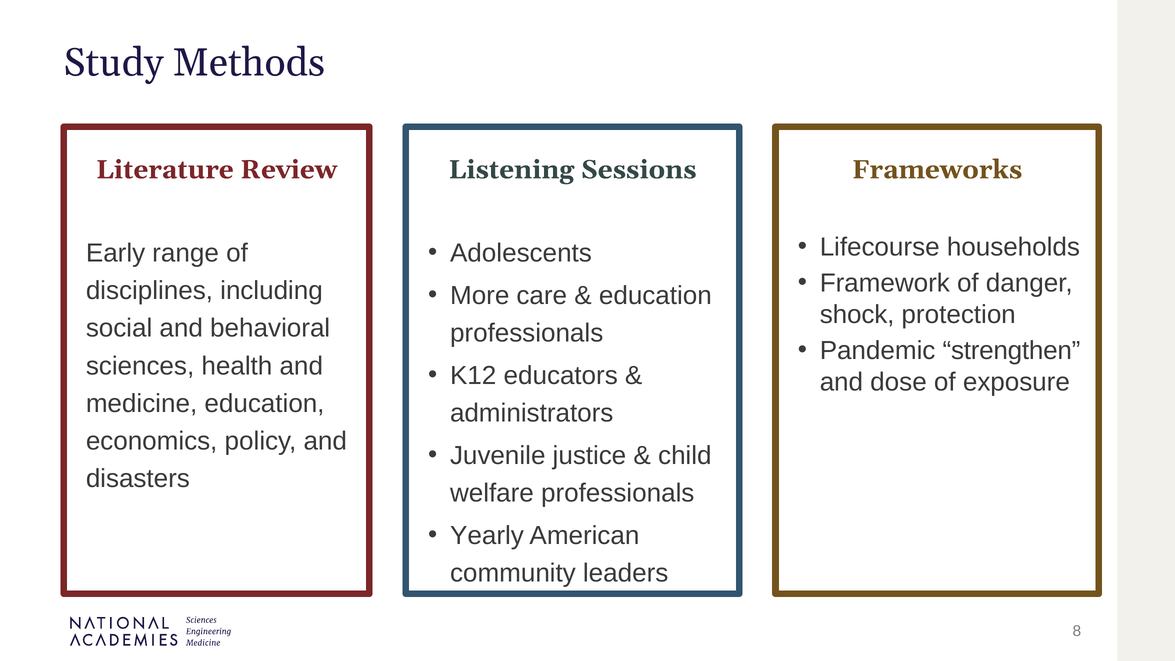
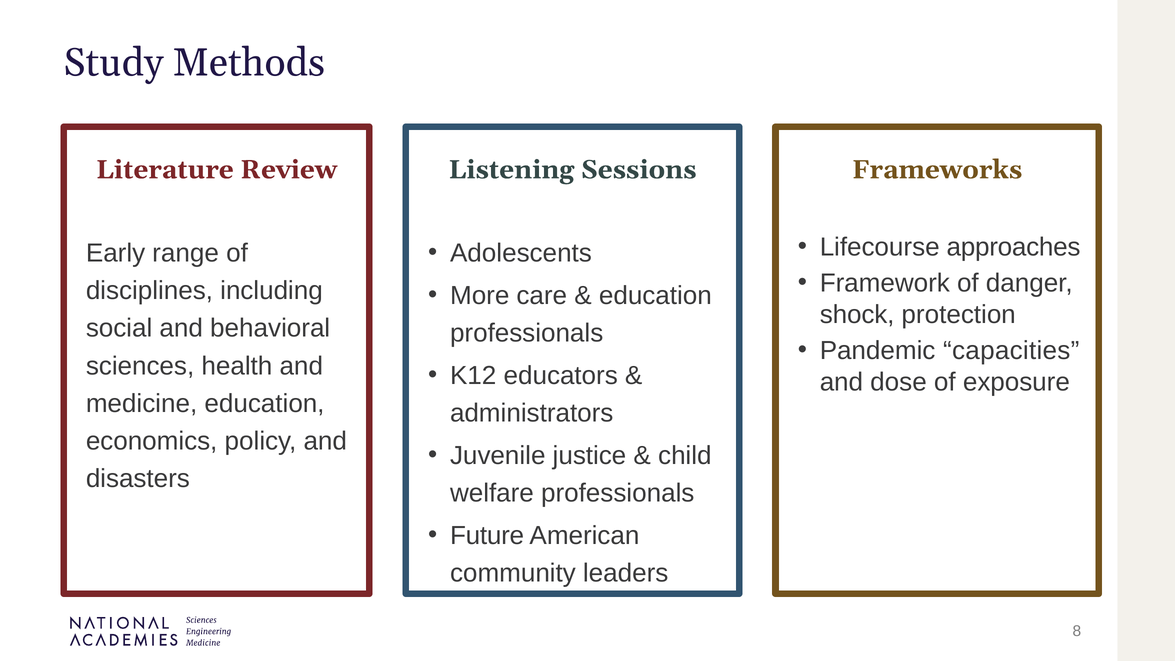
households: households -> approaches
strengthen: strengthen -> capacities
Yearly: Yearly -> Future
